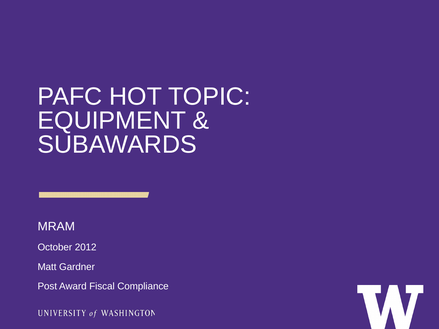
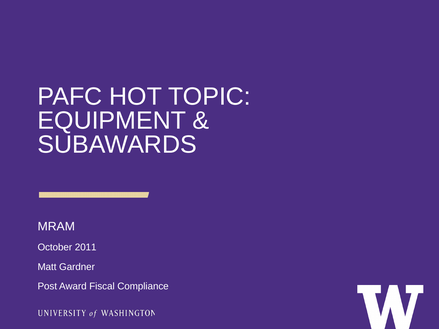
2012: 2012 -> 2011
